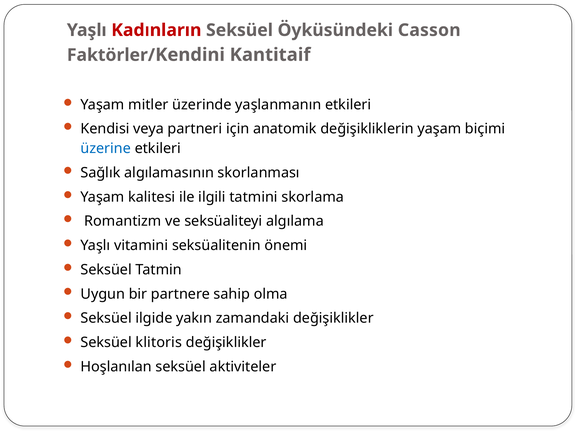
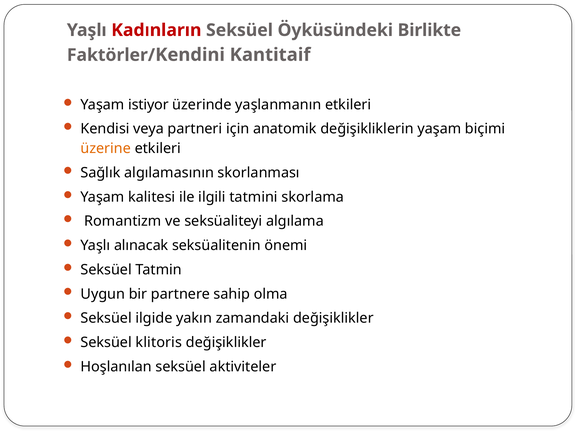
Casson: Casson -> Birlikte
mitler: mitler -> istiyor
üzerine colour: blue -> orange
vitamini: vitamini -> alınacak
